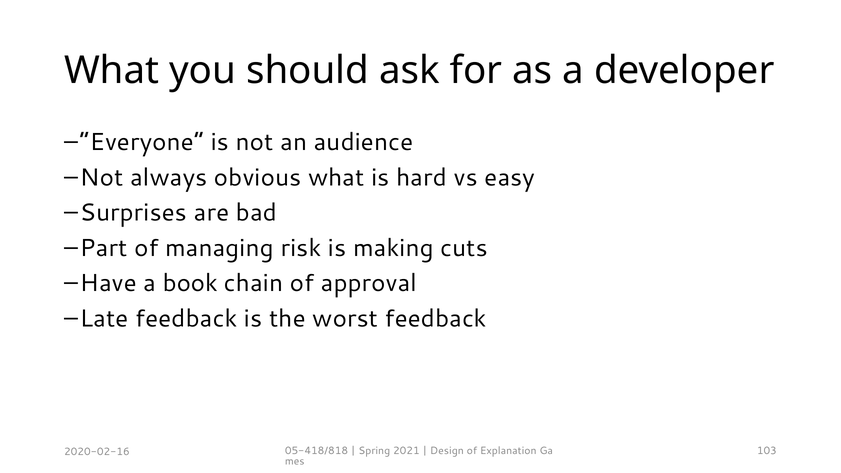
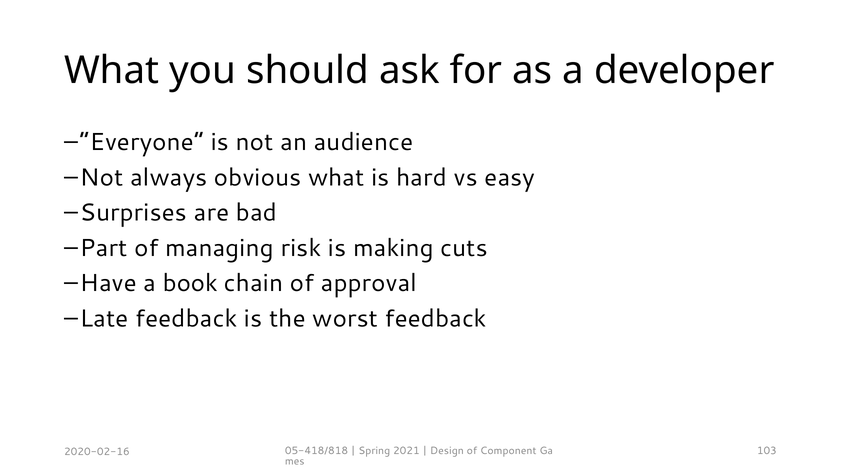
Explanation: Explanation -> Component
